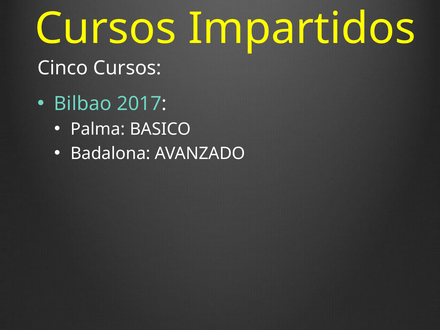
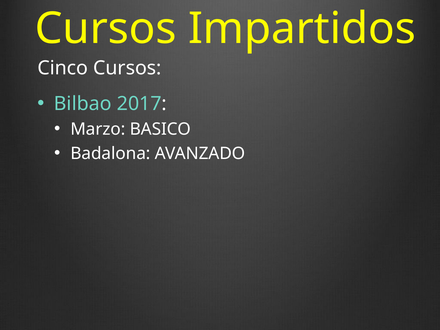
Palma: Palma -> Marzo
